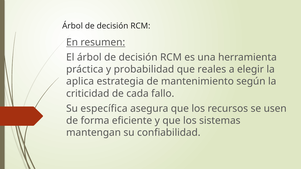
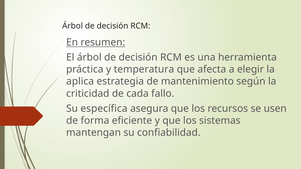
probabilidad: probabilidad -> temperatura
reales: reales -> afecta
